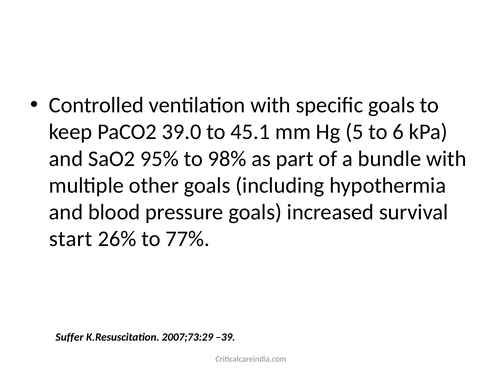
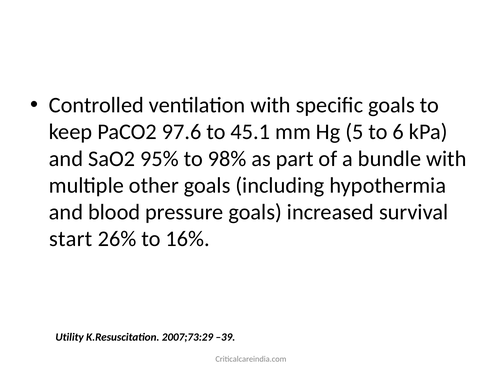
39.0: 39.0 -> 97.6
77%: 77% -> 16%
Suffer: Suffer -> Utility
